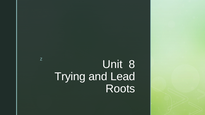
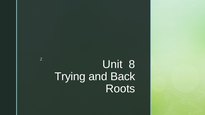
Lead: Lead -> Back
